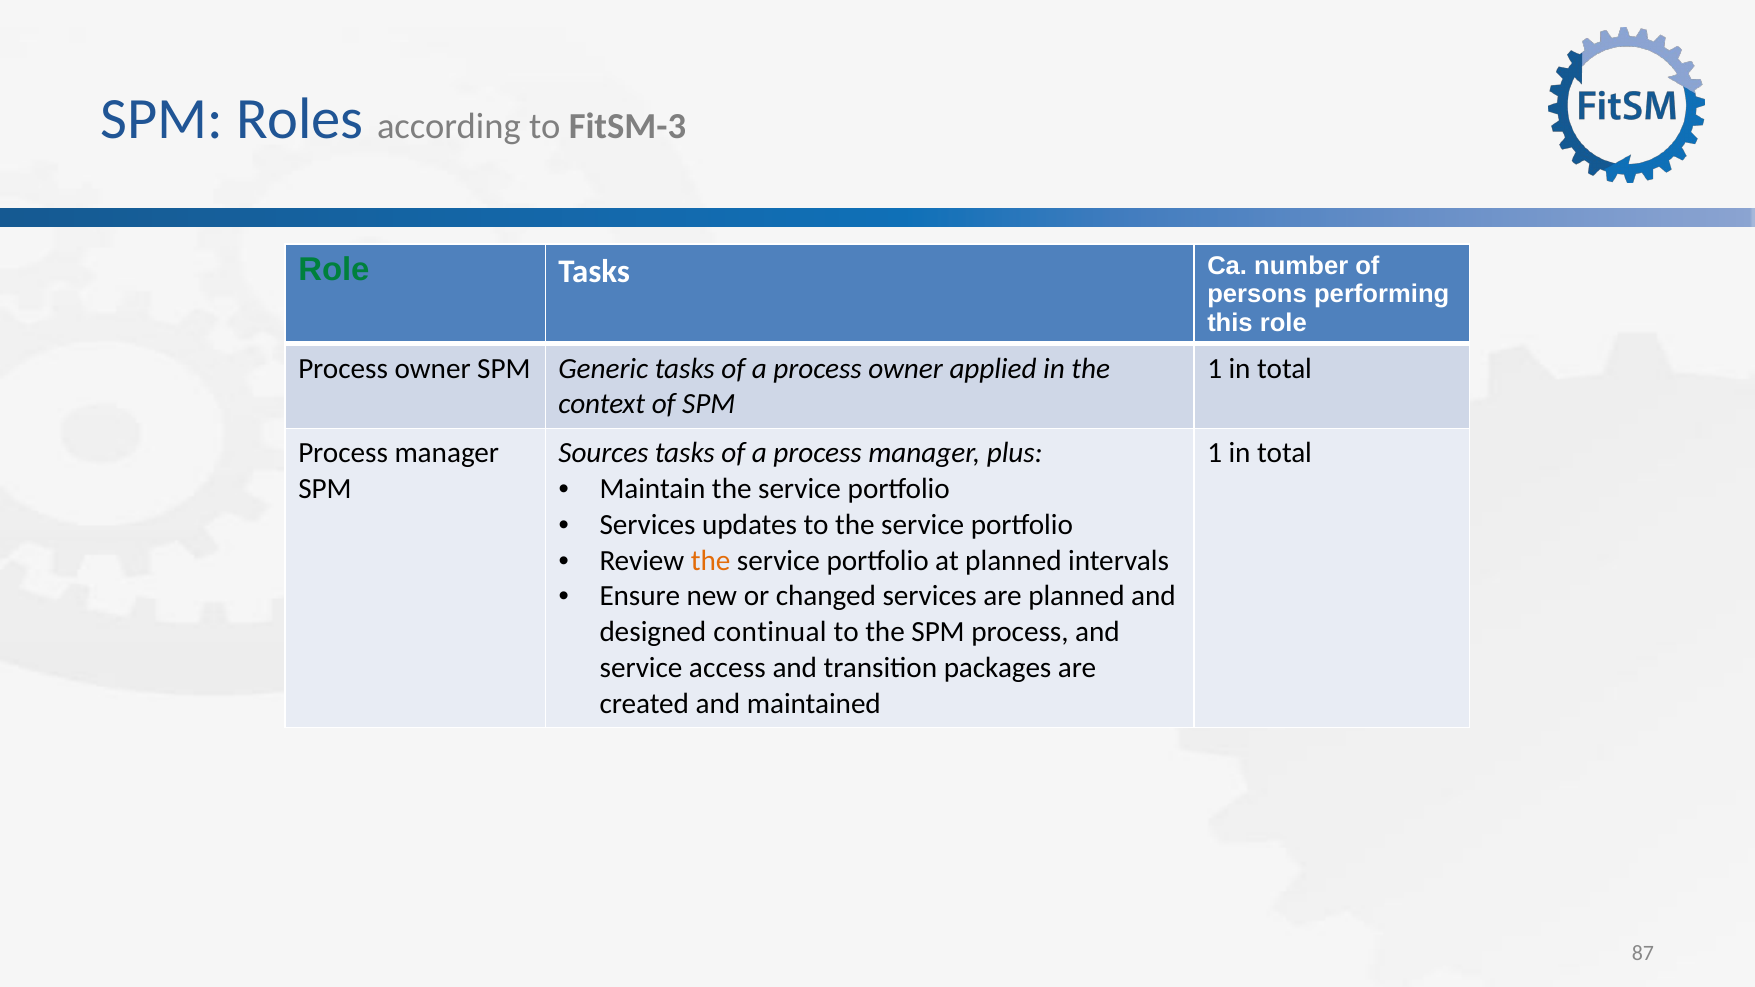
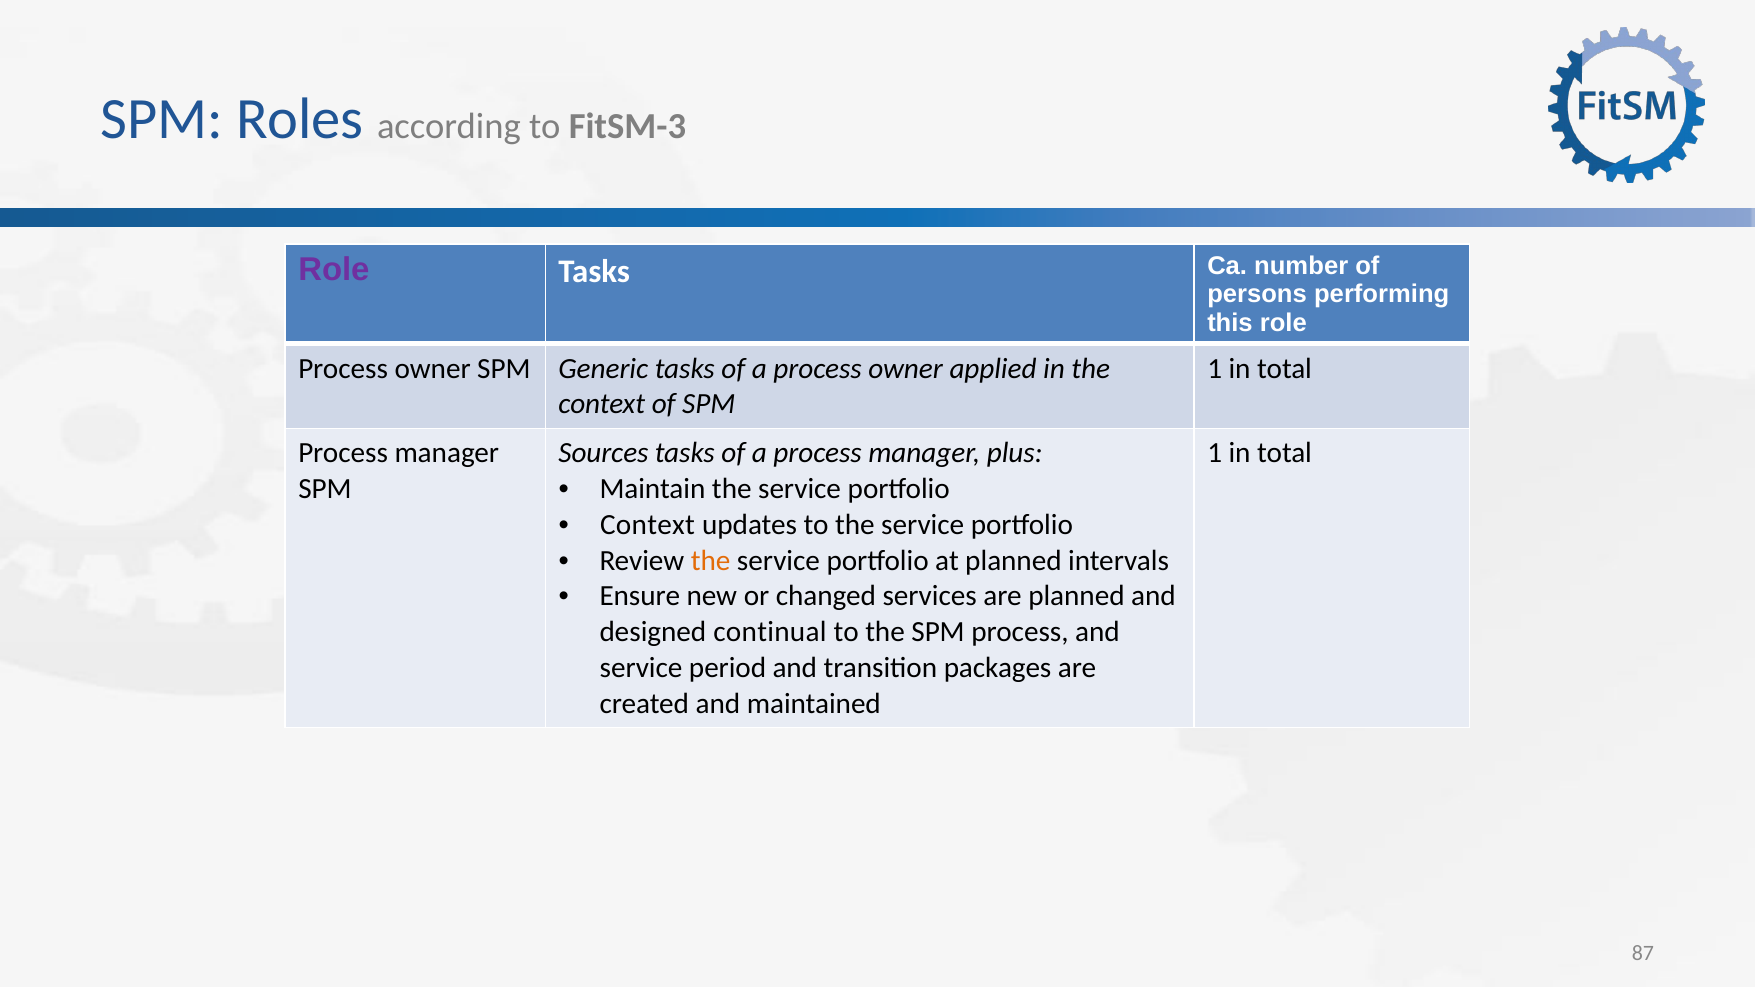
Role at (334, 270) colour: green -> purple
Services at (648, 525): Services -> Context
access: access -> period
